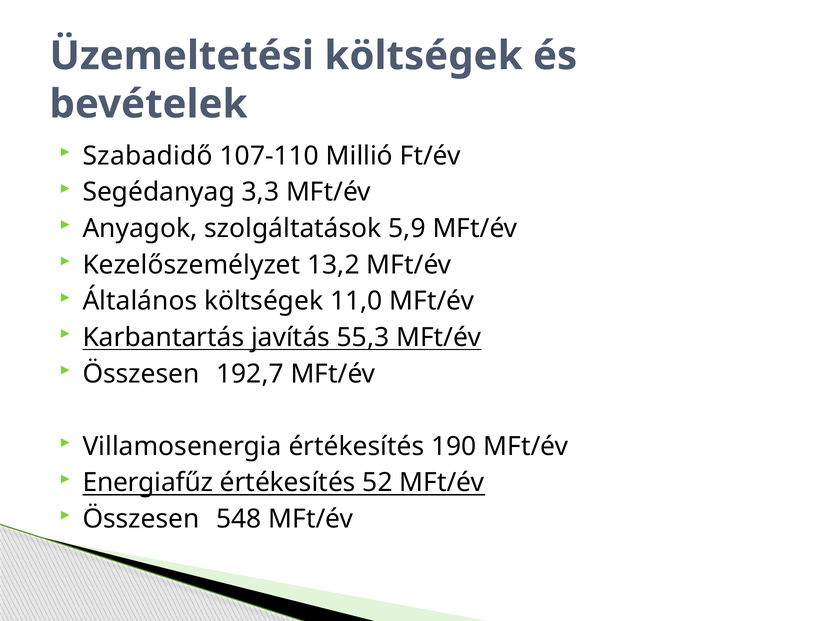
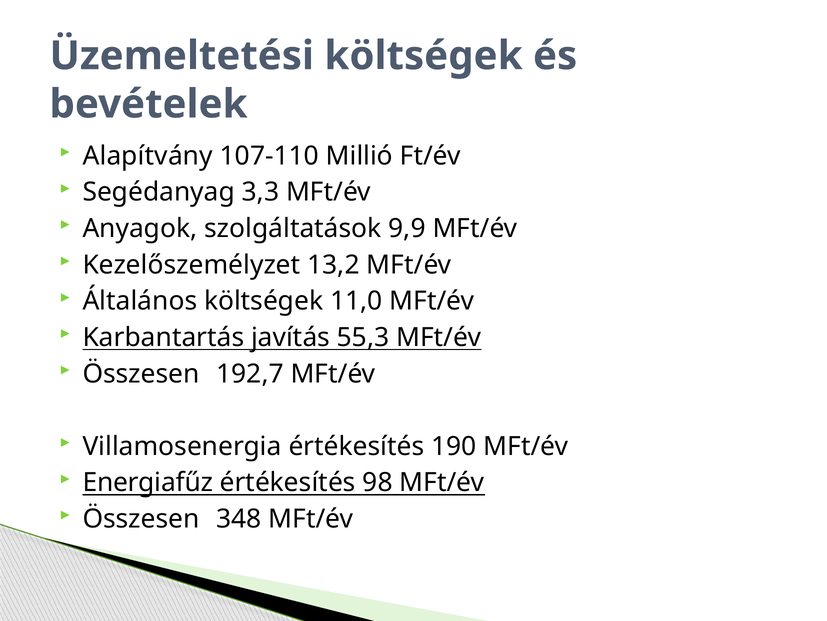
Szabadidő: Szabadidő -> Alapítvány
5,9: 5,9 -> 9,9
52: 52 -> 98
548: 548 -> 348
